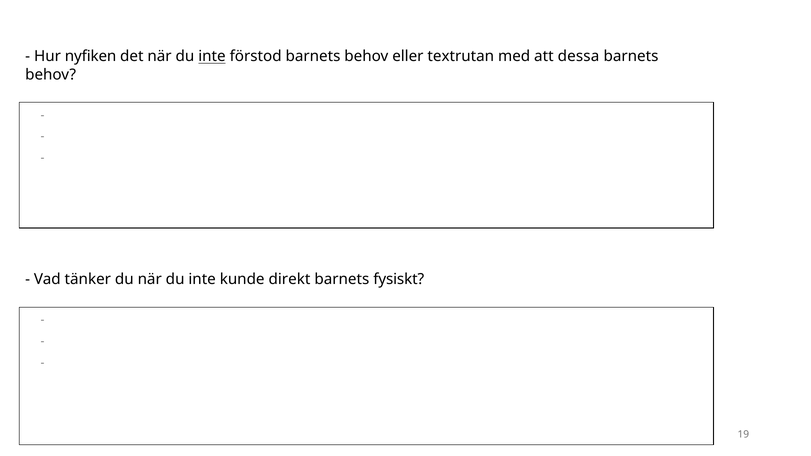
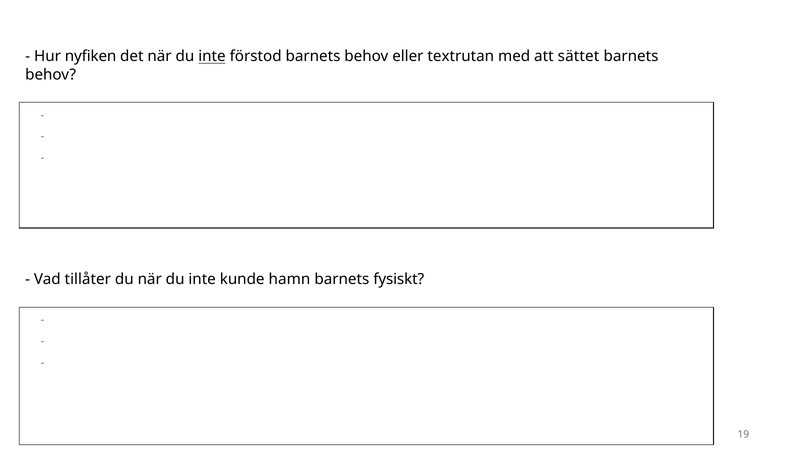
dessa: dessa -> sättet
tänker: tänker -> tillåter
direkt: direkt -> hamn
